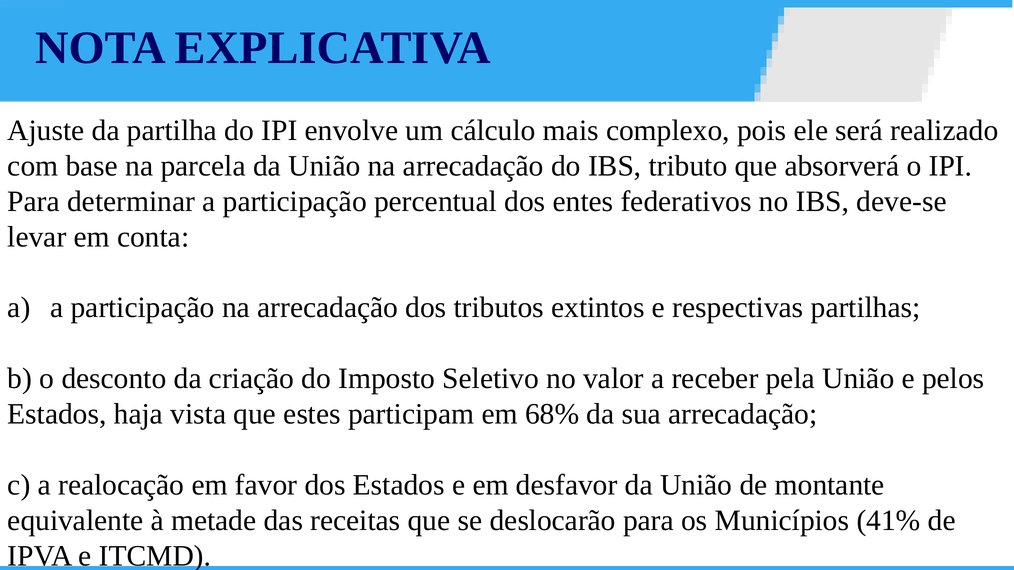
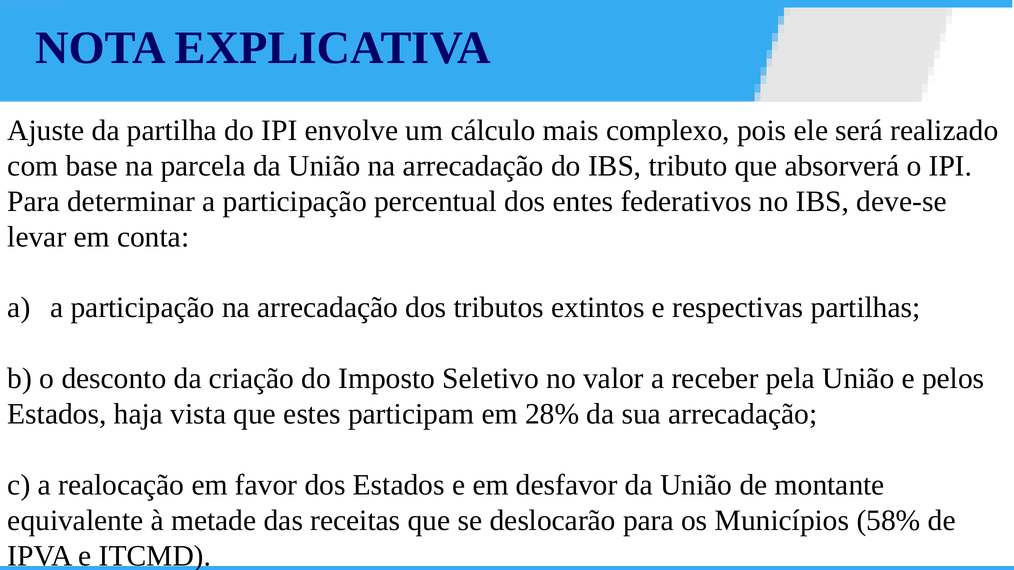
68%: 68% -> 28%
41%: 41% -> 58%
